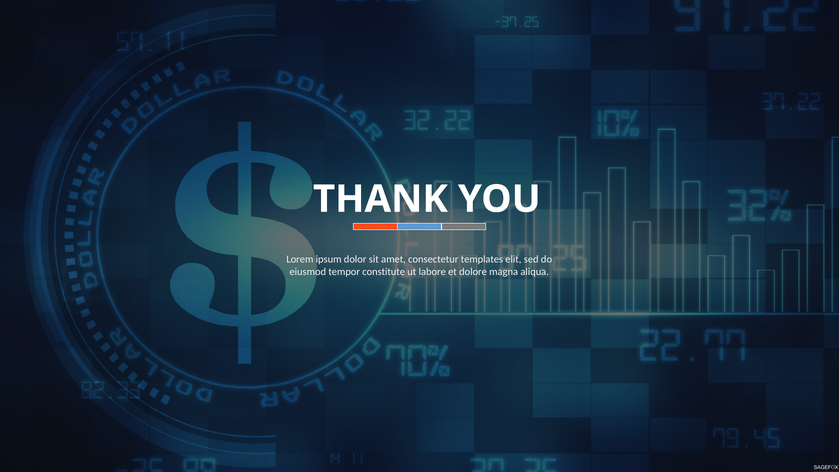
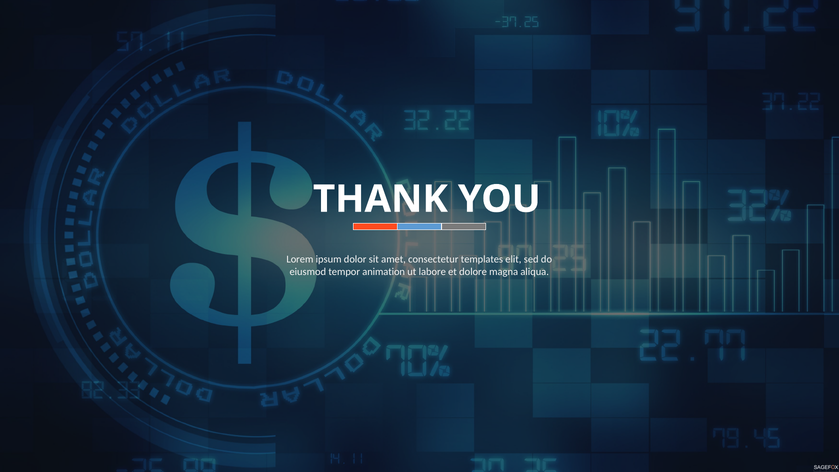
constitute: constitute -> animation
